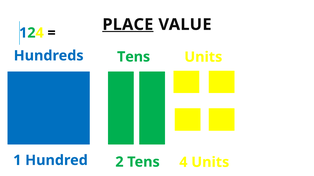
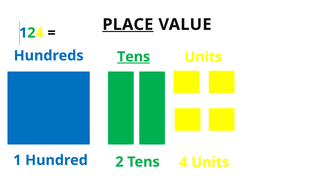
Tens at (134, 57) underline: none -> present
